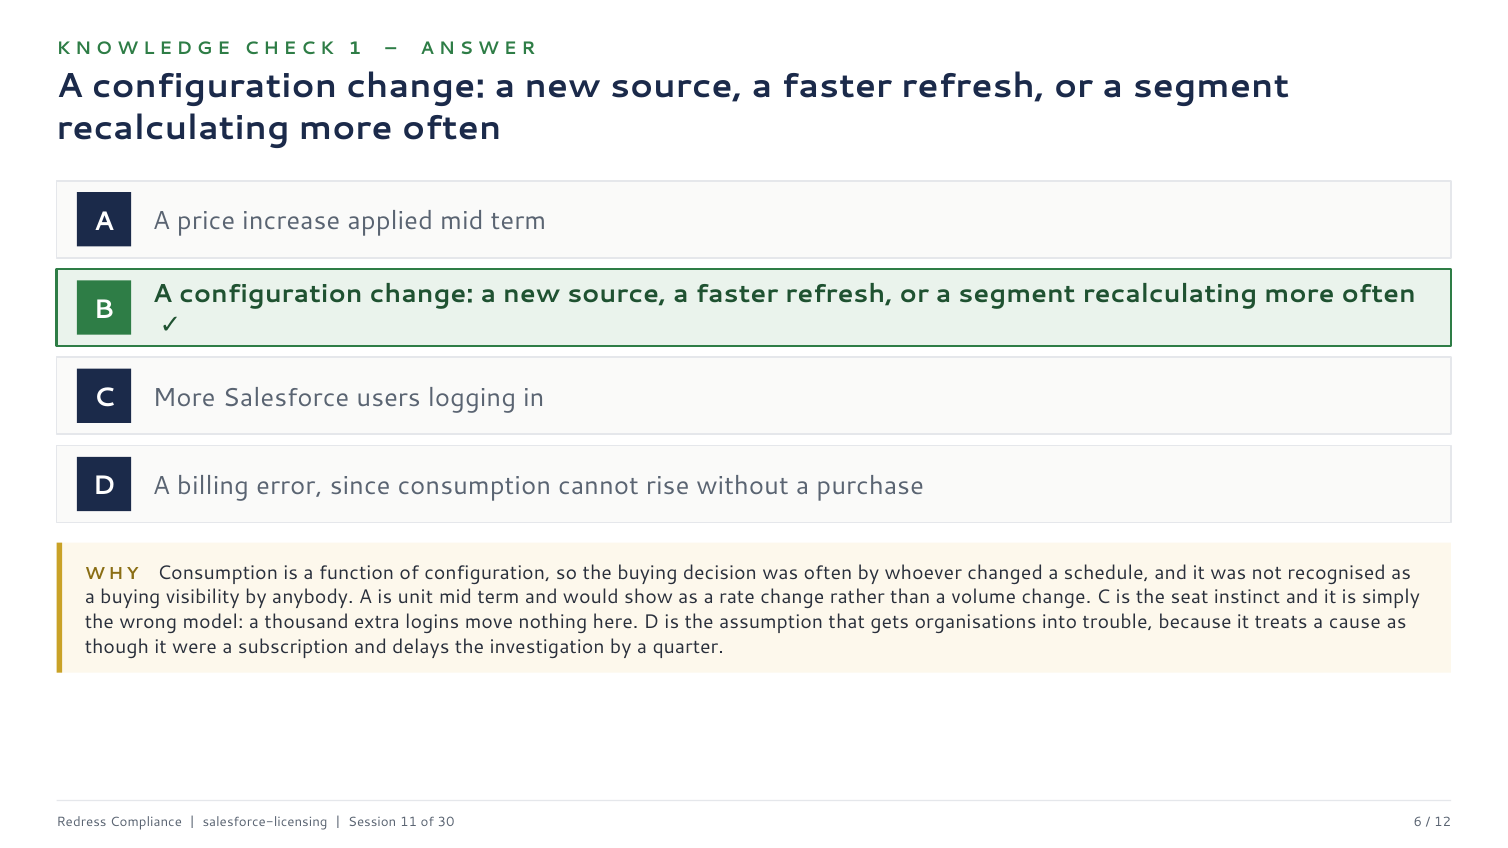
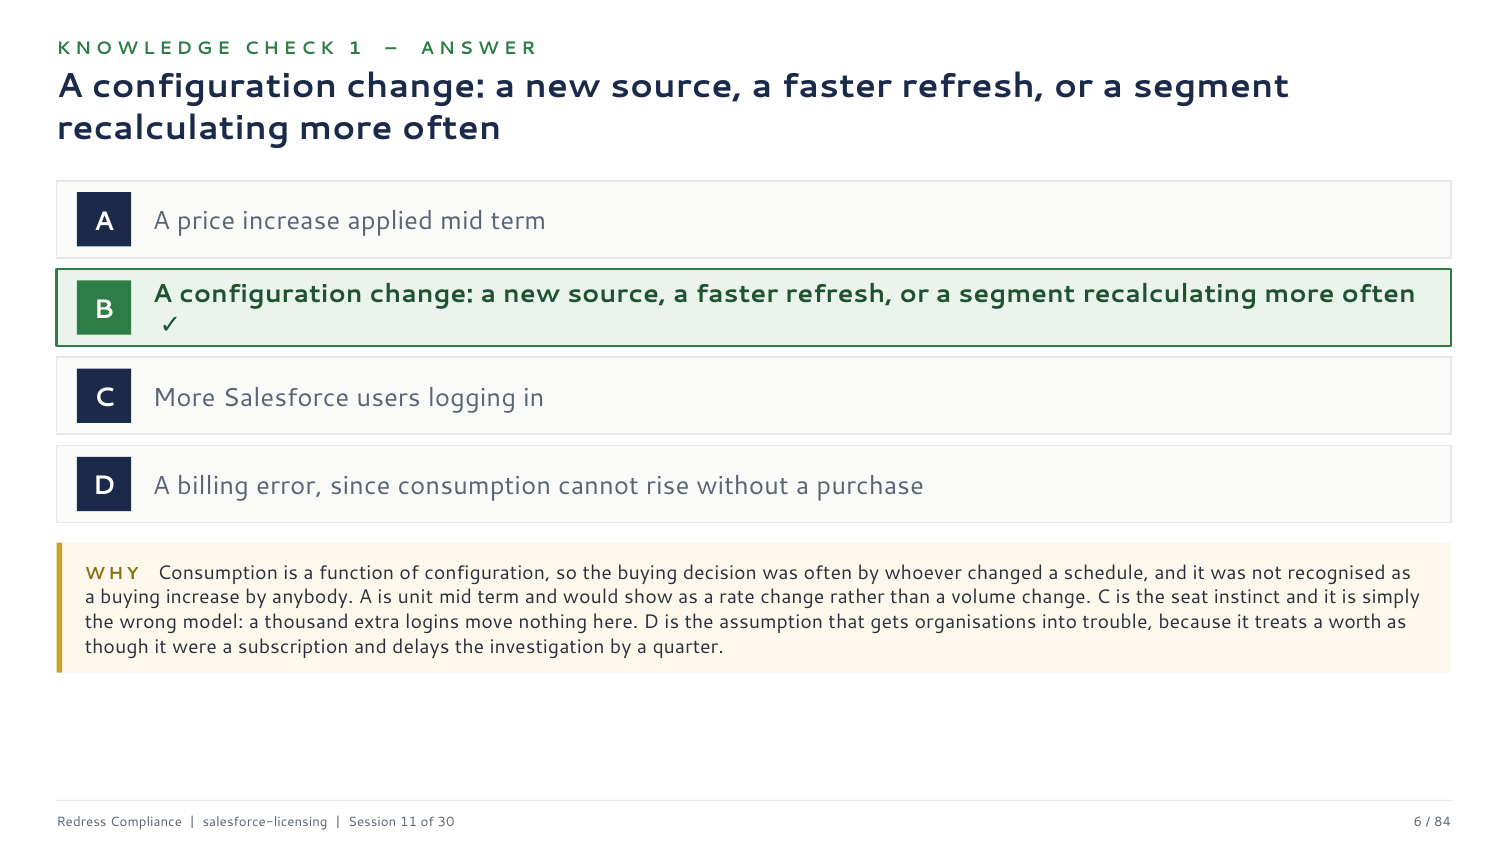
buying visibility: visibility -> increase
cause: cause -> worth
12: 12 -> 84
